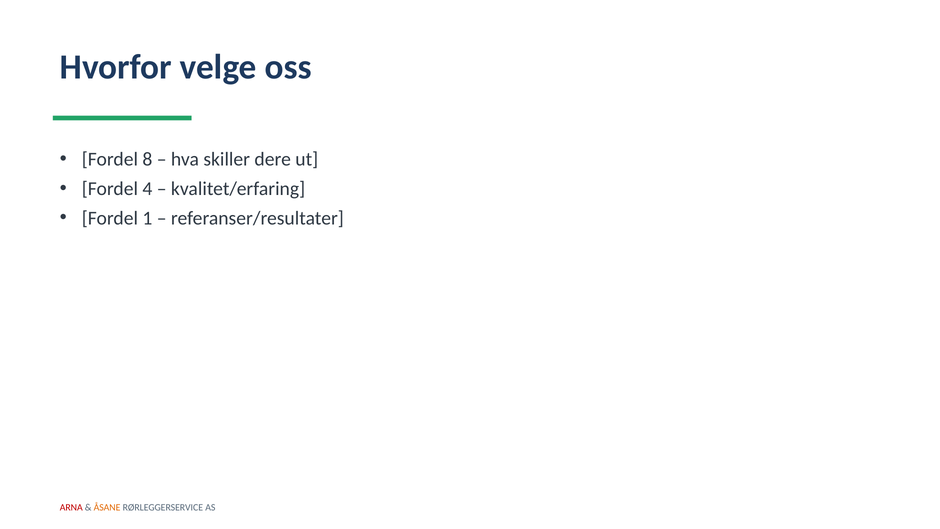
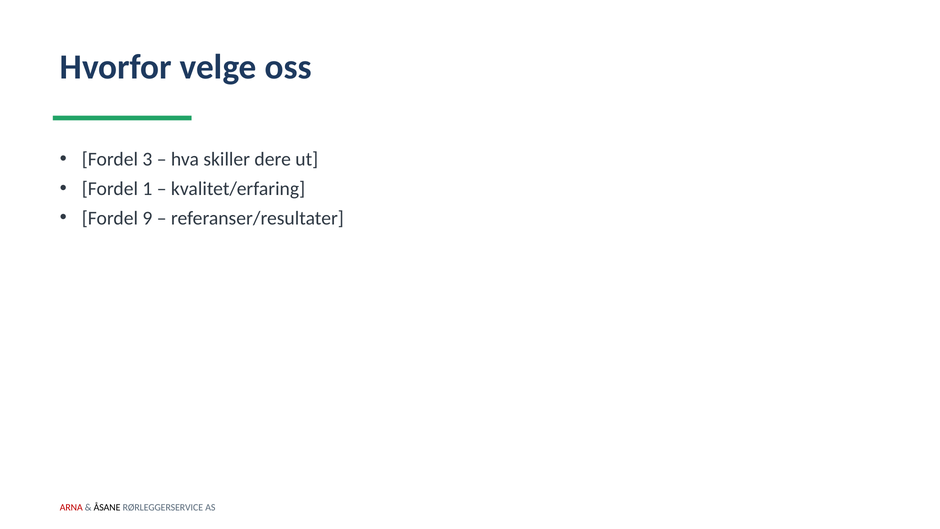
8: 8 -> 3
4: 4 -> 1
1: 1 -> 9
ÅSANE colour: orange -> black
